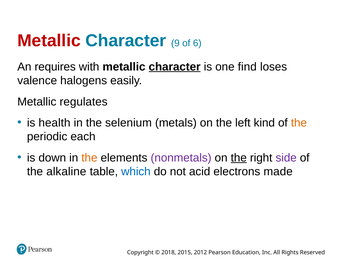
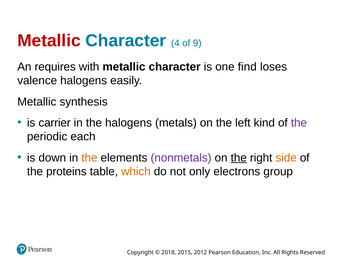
9: 9 -> 4
6: 6 -> 9
character at (175, 67) underline: present -> none
regulates: regulates -> synthesis
health: health -> carrier
the selenium: selenium -> halogens
the at (299, 123) colour: orange -> purple
side colour: purple -> orange
alkaline: alkaline -> proteins
which colour: blue -> orange
acid: acid -> only
made: made -> group
